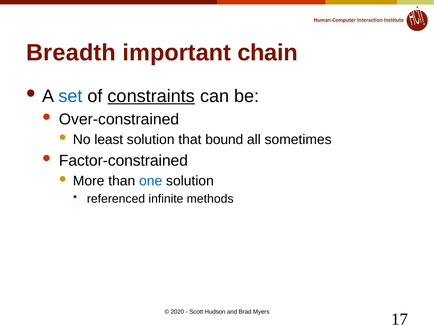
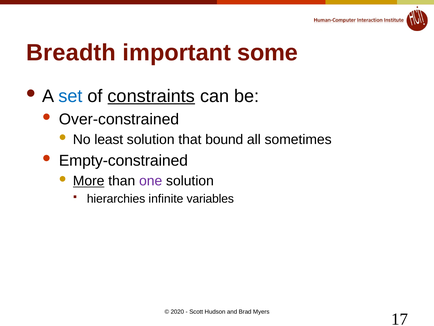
chain: chain -> some
Factor-constrained: Factor-constrained -> Empty-constrained
More underline: none -> present
one colour: blue -> purple
referenced: referenced -> hierarchies
methods: methods -> variables
